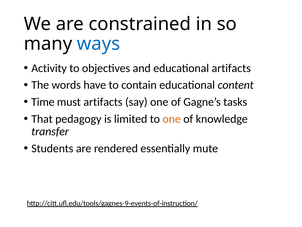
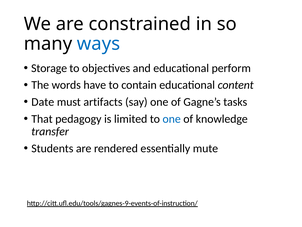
Activity: Activity -> Storage
educational artifacts: artifacts -> perform
Time: Time -> Date
one at (172, 119) colour: orange -> blue
